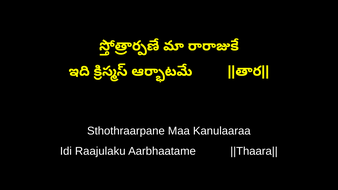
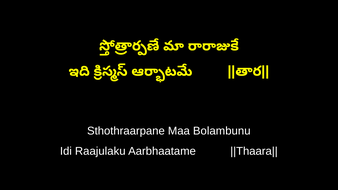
Kanulaaraa: Kanulaaraa -> Bolambunu
